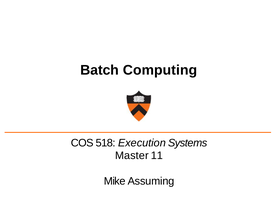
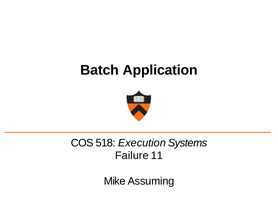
Computing: Computing -> Application
Master: Master -> Failure
